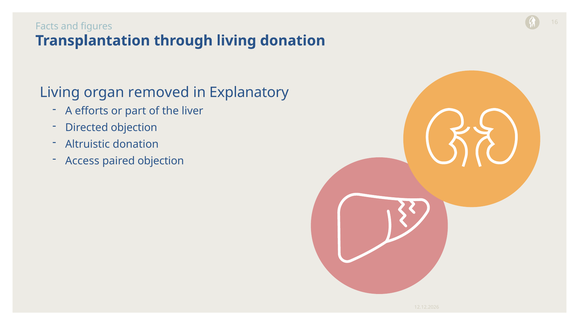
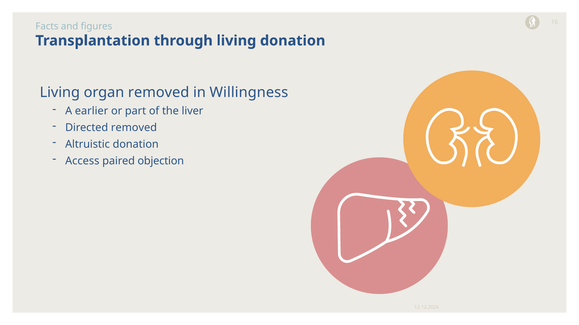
Explanatory: Explanatory -> Willingness
efforts: efforts -> earlier
Directed objection: objection -> removed
